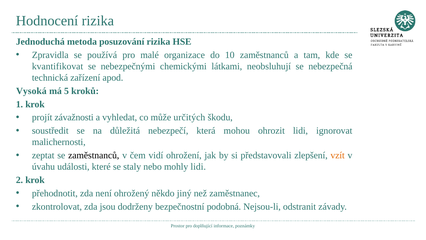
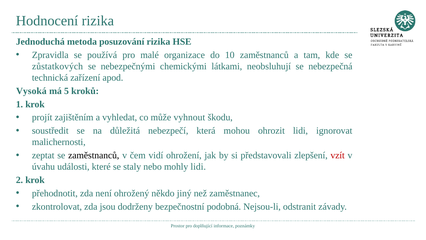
kvantifikovat: kvantifikovat -> zůstatkových
závažnosti: závažnosti -> zajištěním
určitých: určitých -> vyhnout
vzít colour: orange -> red
